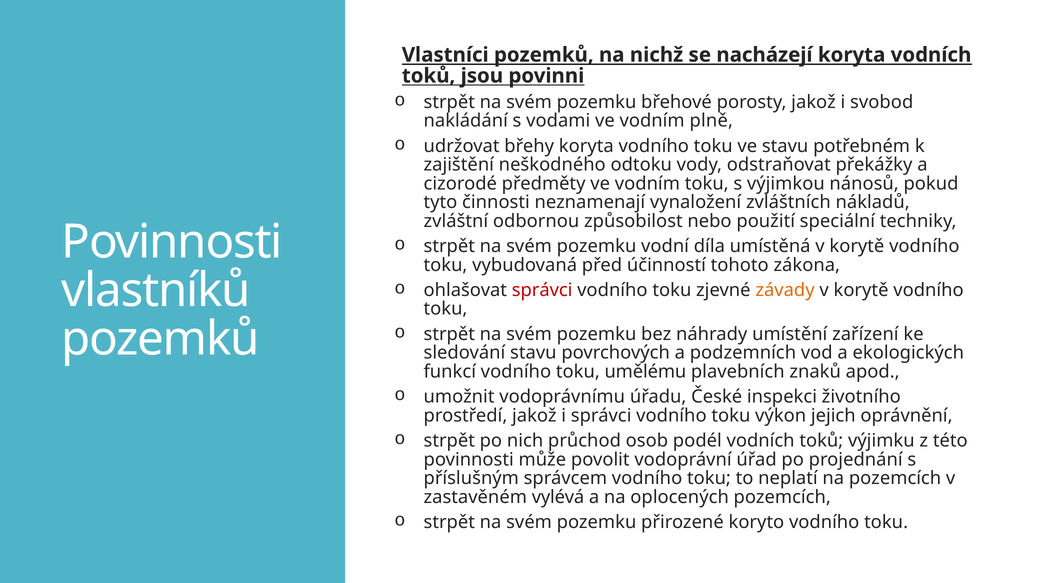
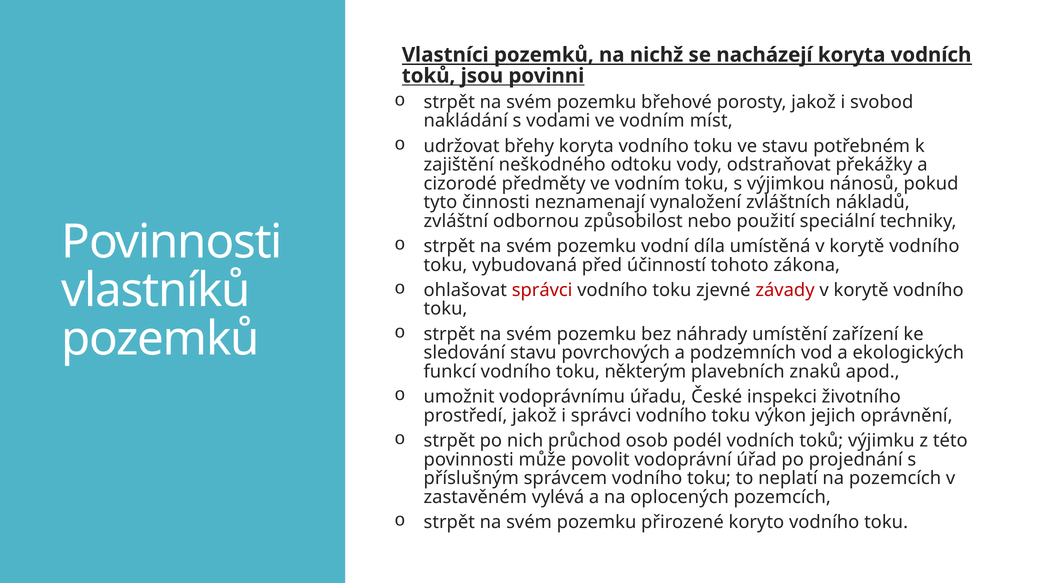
plně: plně -> míst
závady colour: orange -> red
umělému: umělému -> některým
